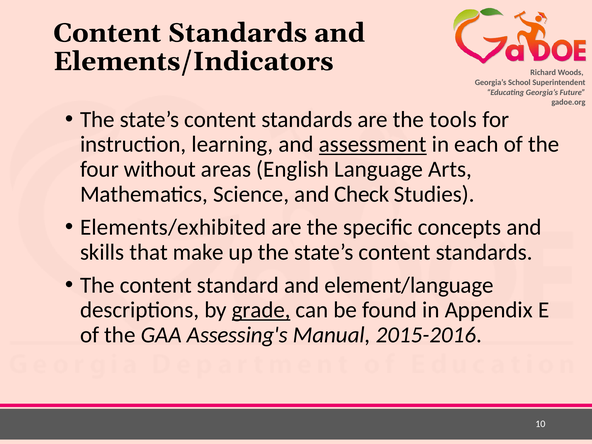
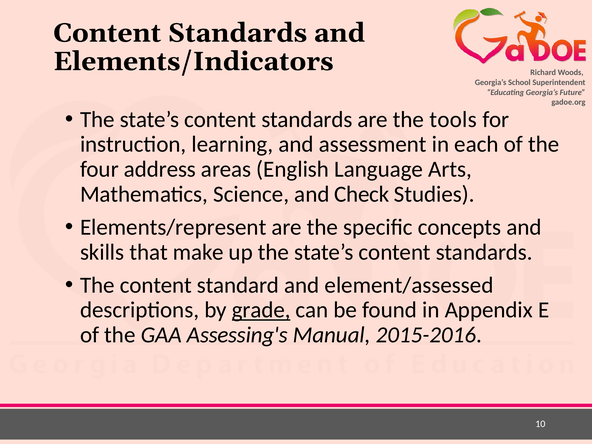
assessment underline: present -> none
without: without -> address
Elements/exhibited: Elements/exhibited -> Elements/represent
element/language: element/language -> element/assessed
